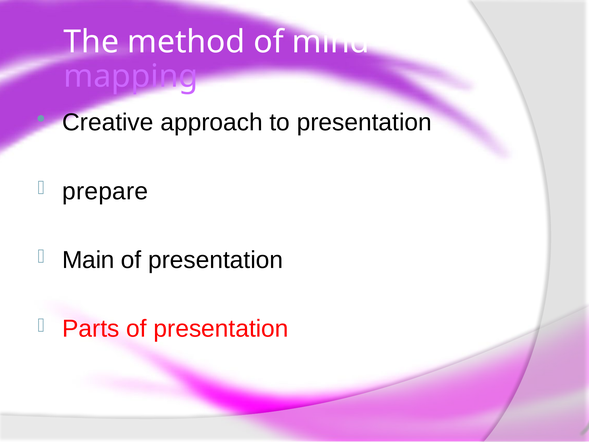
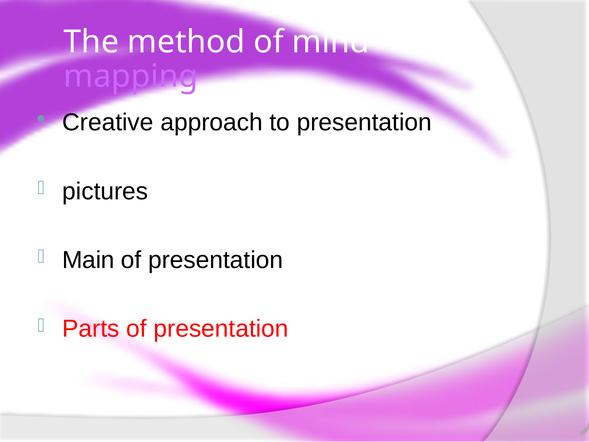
prepare: prepare -> pictures
